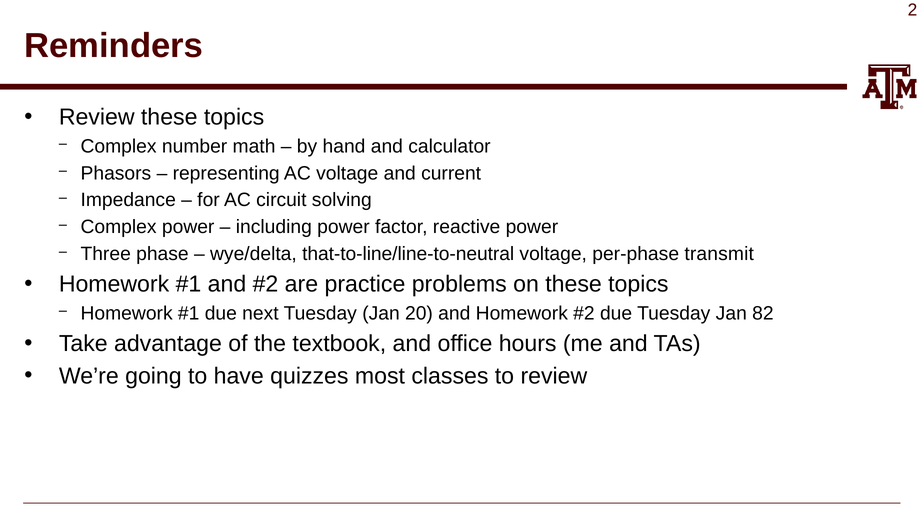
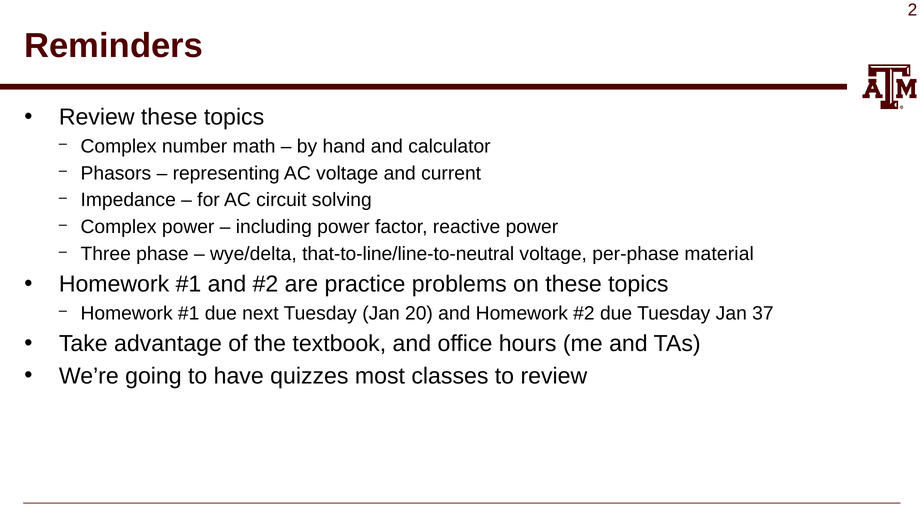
transmit: transmit -> material
82: 82 -> 37
